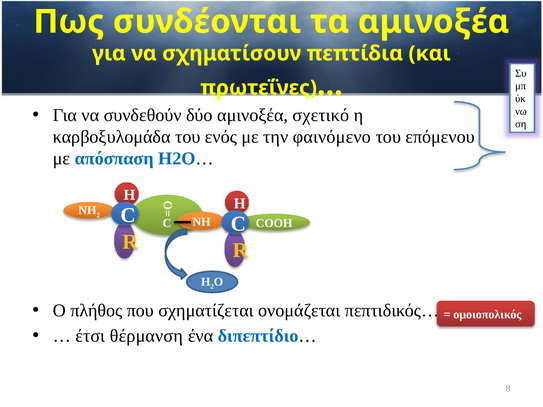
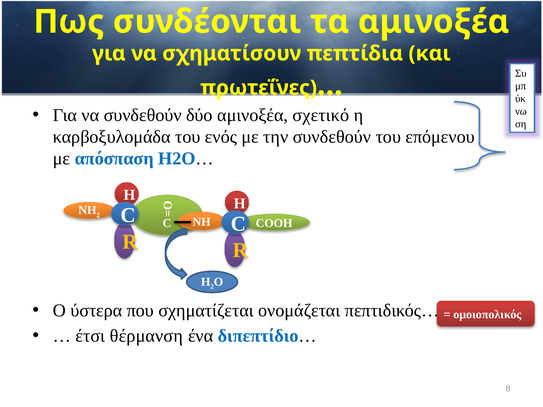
την φαινόμενο: φαινόμενο -> συνδεθούν
πλήθος: πλήθος -> ύστερα
